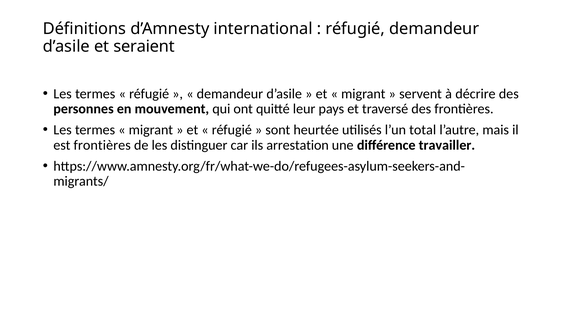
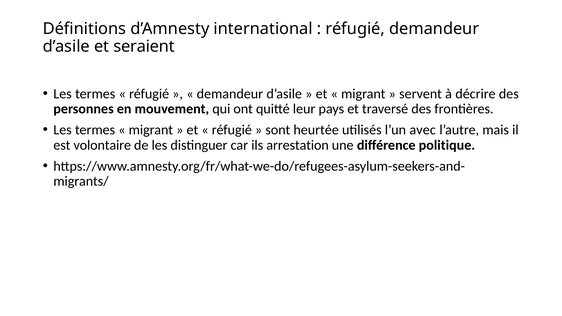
total: total -> avec
est frontières: frontières -> volontaire
travailler: travailler -> politique
